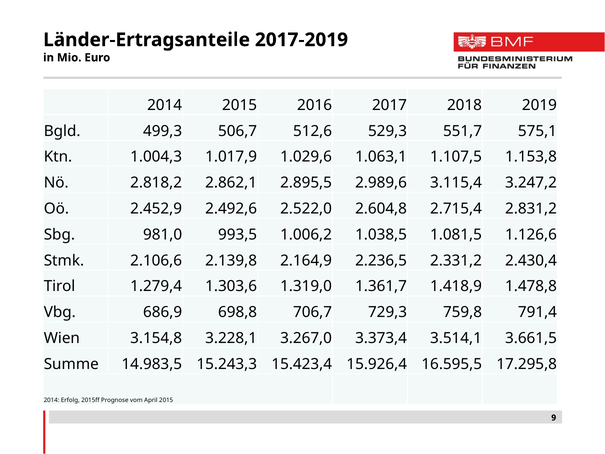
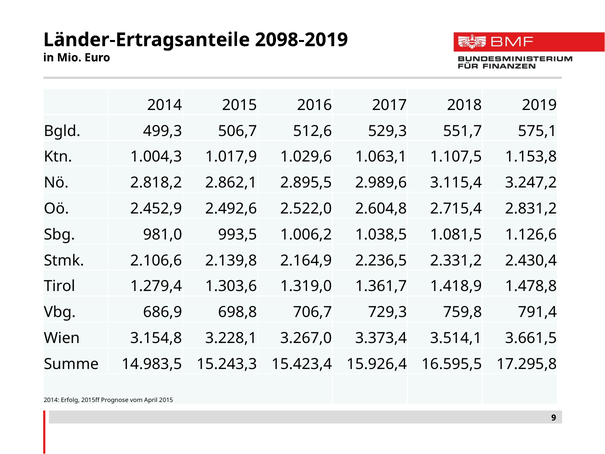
2017-2019: 2017-2019 -> 2098-2019
